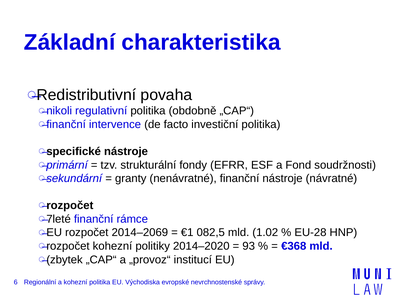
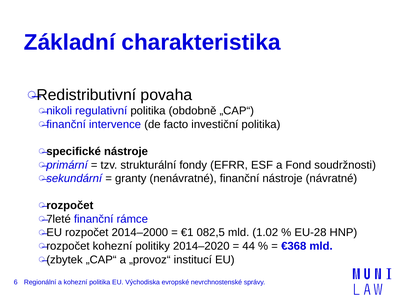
2014–2069: 2014–2069 -> 2014–2000
93: 93 -> 44
